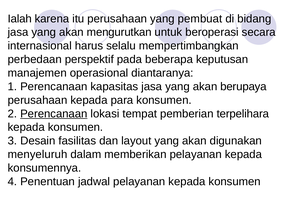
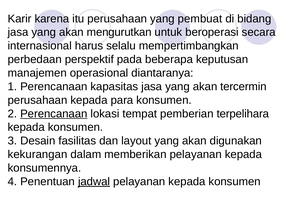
Ialah: Ialah -> Karir
berupaya: berupaya -> tercermin
menyeluruh: menyeluruh -> kekurangan
jadwal underline: none -> present
